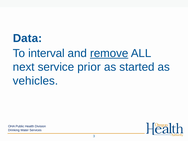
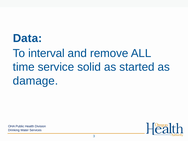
remove underline: present -> none
next: next -> time
prior: prior -> solid
vehicles: vehicles -> damage
